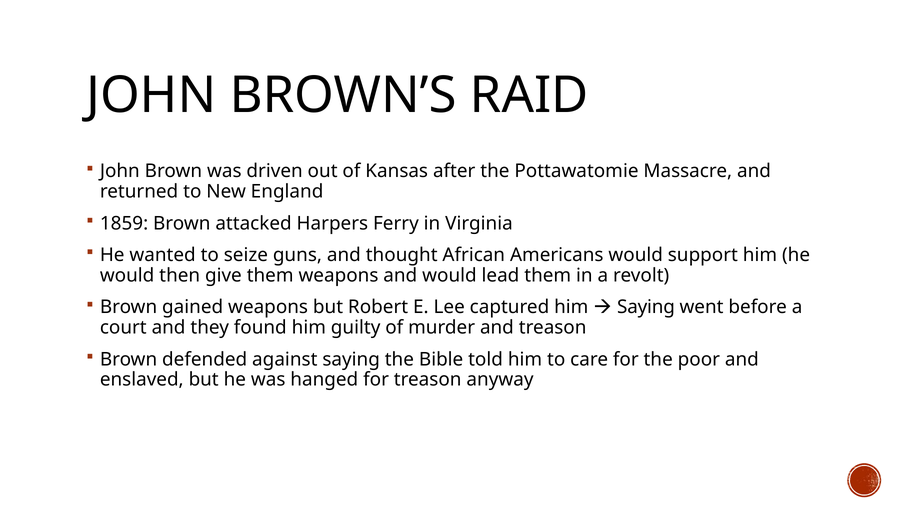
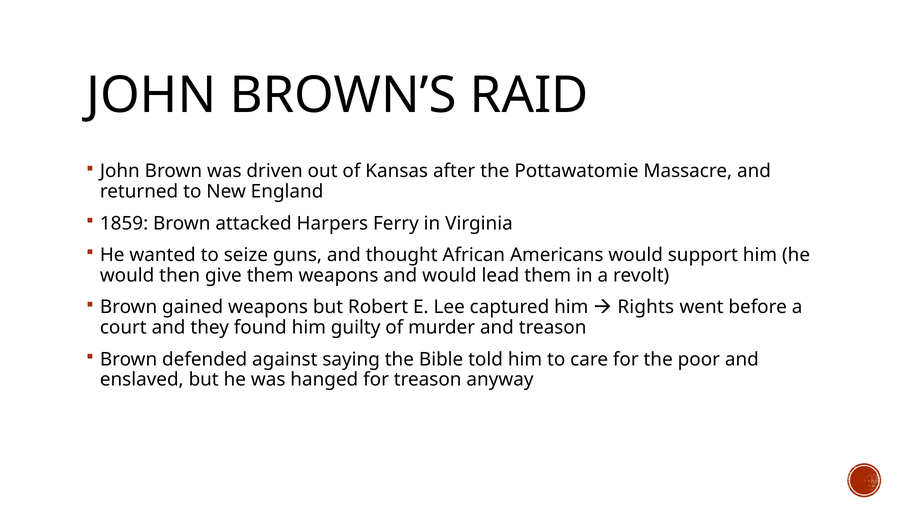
Saying at (646, 307): Saying -> Rights
